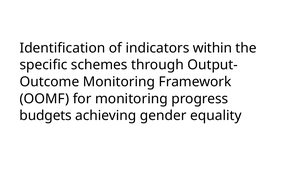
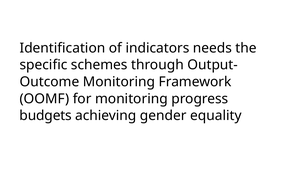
within: within -> needs
